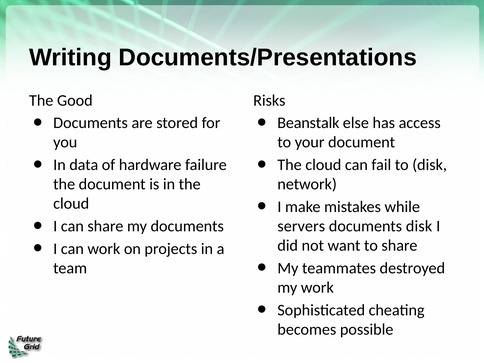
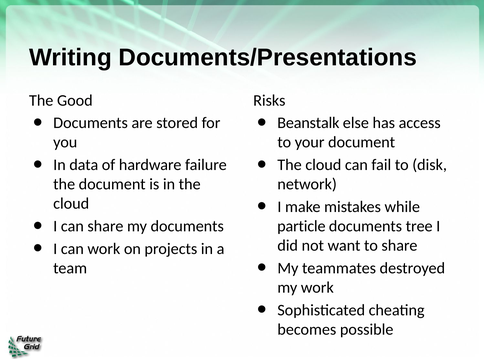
servers: servers -> particle
documents disk: disk -> tree
